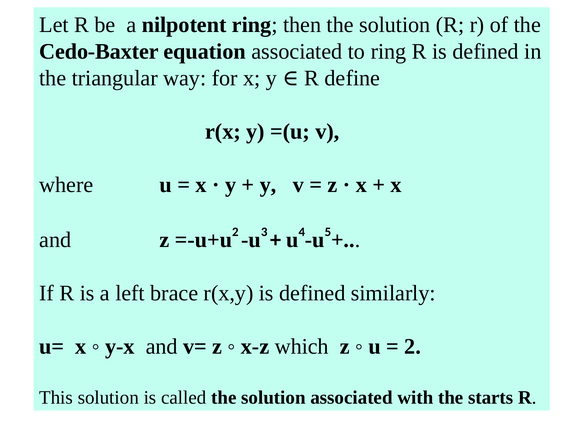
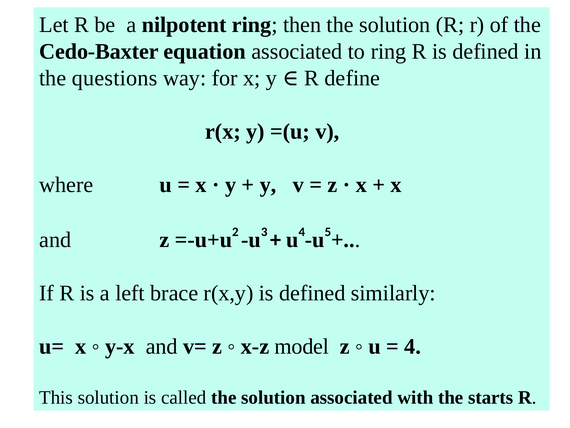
triangular: triangular -> questions
which: which -> model
2 at (413, 346): 2 -> 4
